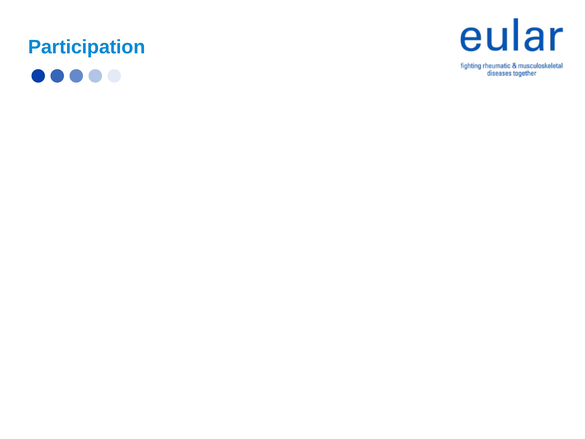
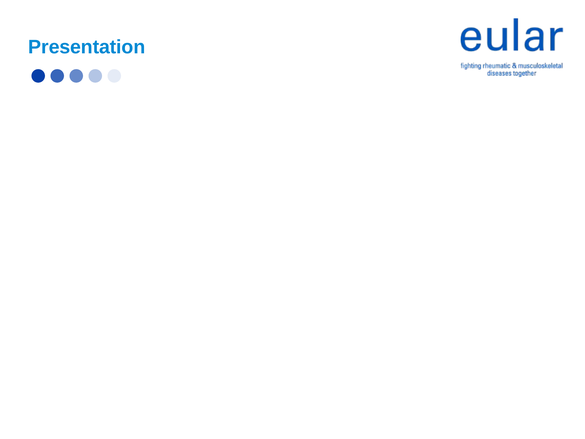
Participation: Participation -> Presentation
